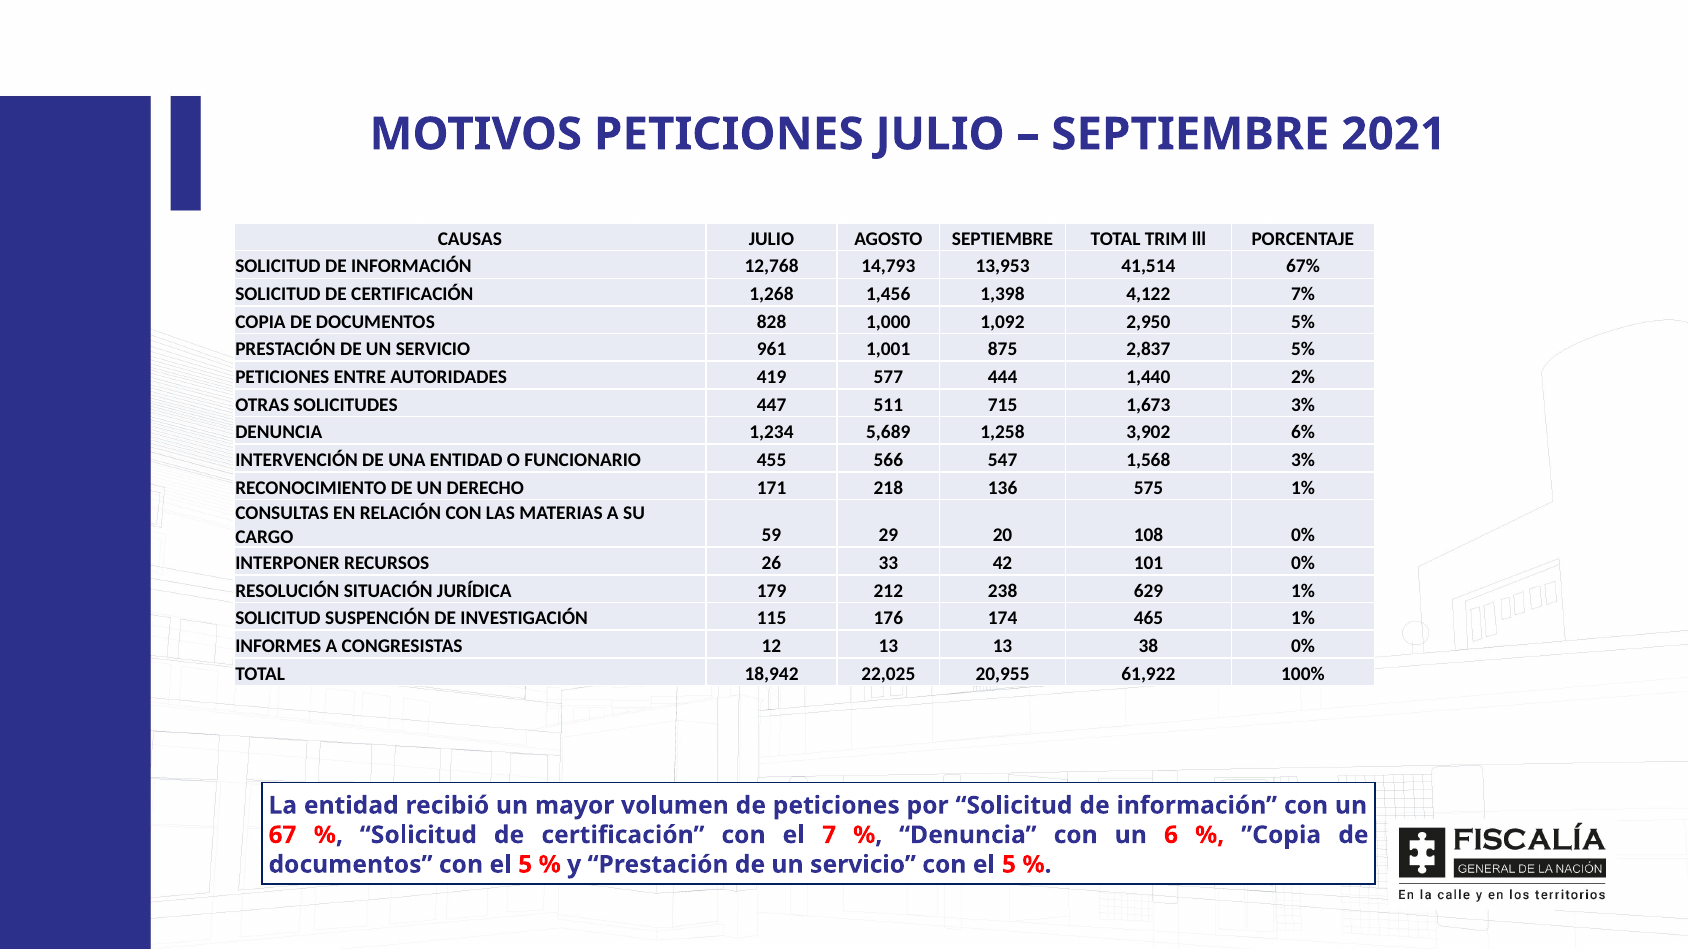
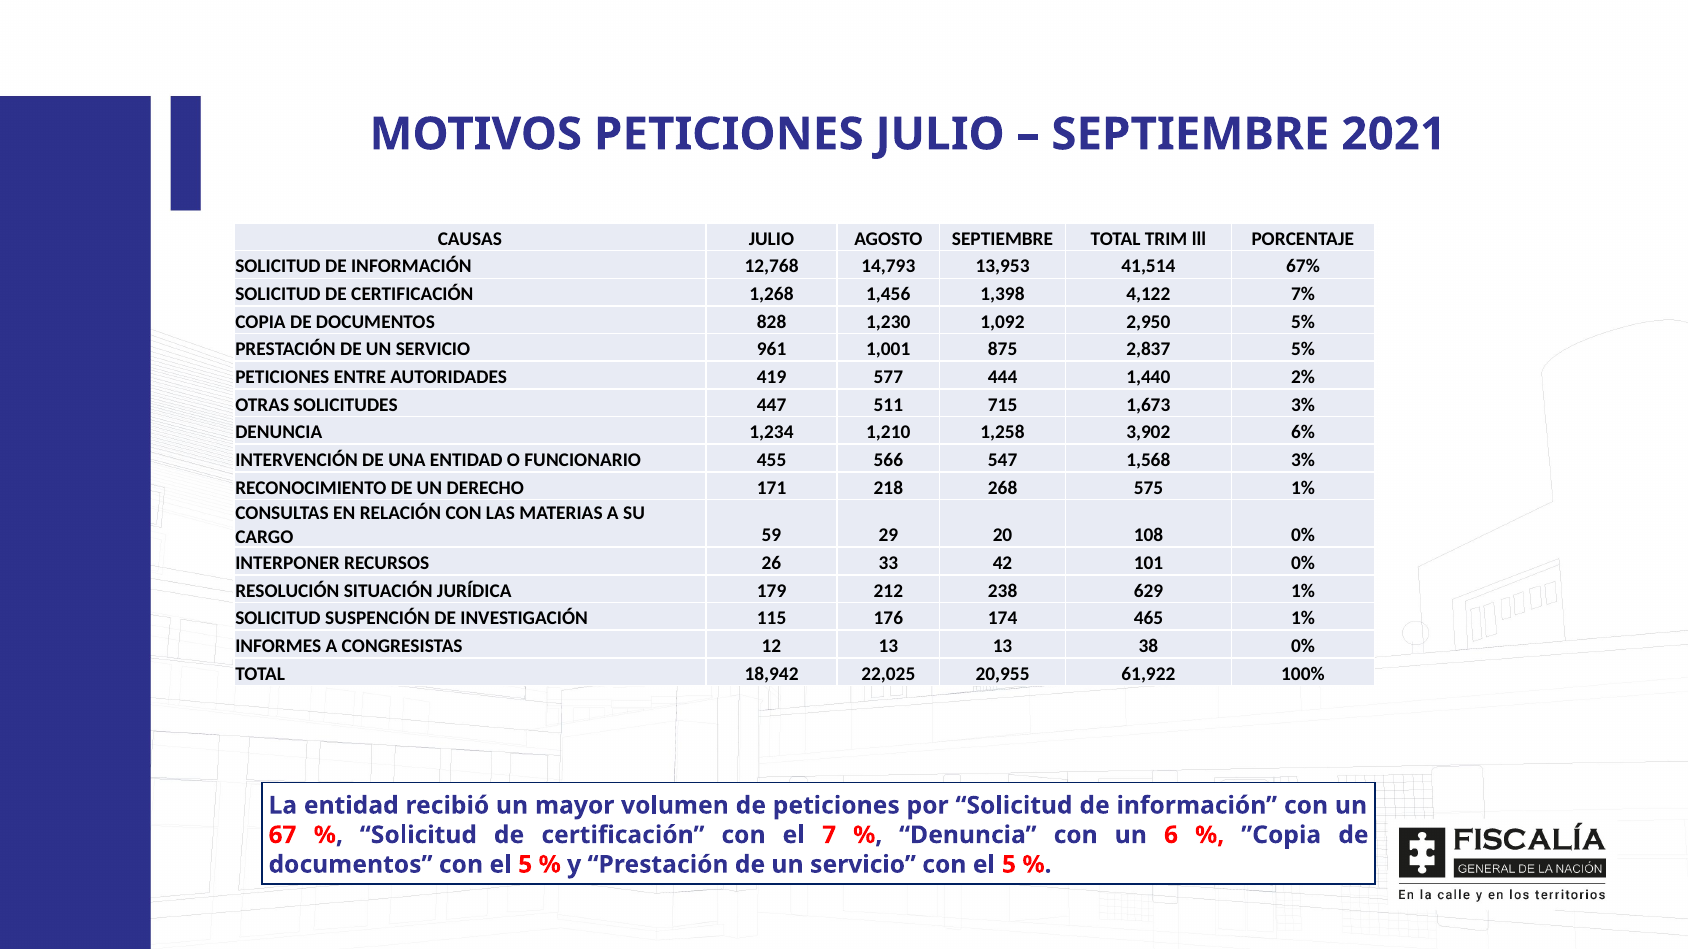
1,000: 1,000 -> 1,230
5,689: 5,689 -> 1,210
136: 136 -> 268
